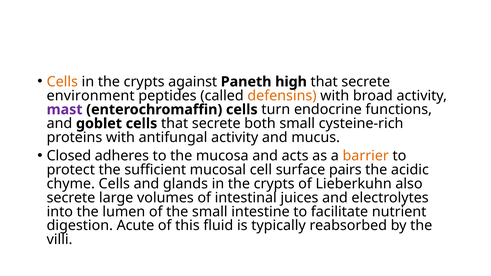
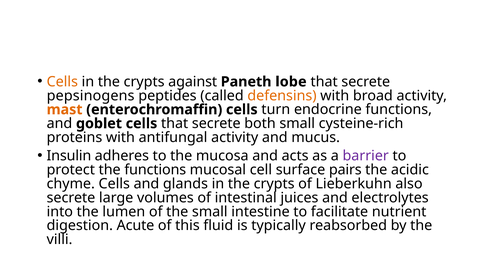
high: high -> lobe
environment: environment -> pepsinogens
mast colour: purple -> orange
Closed: Closed -> Insulin
barrier colour: orange -> purple
the sufficient: sufficient -> functions
